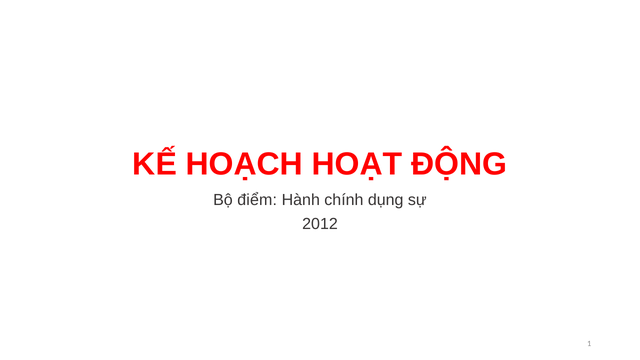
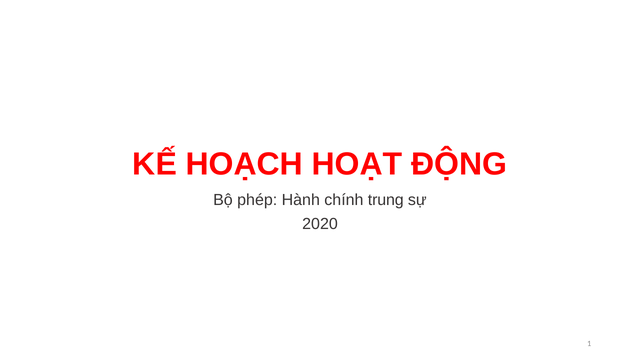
điểm: điểm -> phép
dụng: dụng -> trung
2012: 2012 -> 2020
